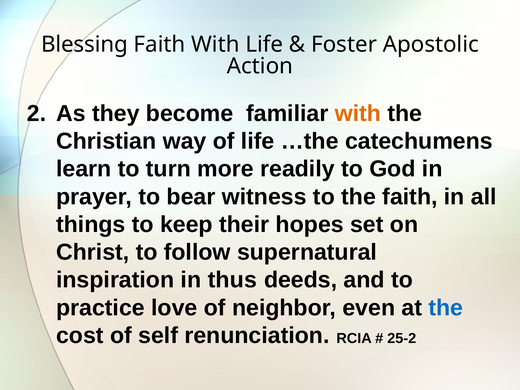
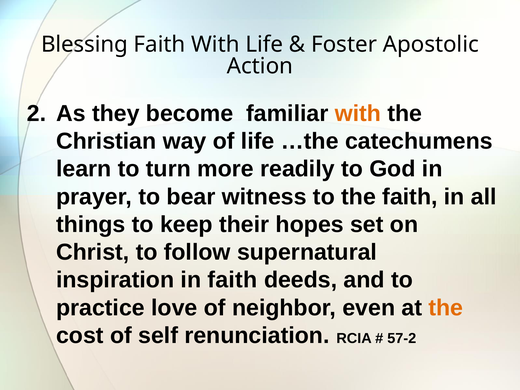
in thus: thus -> faith
the at (446, 308) colour: blue -> orange
25-2: 25-2 -> 57-2
